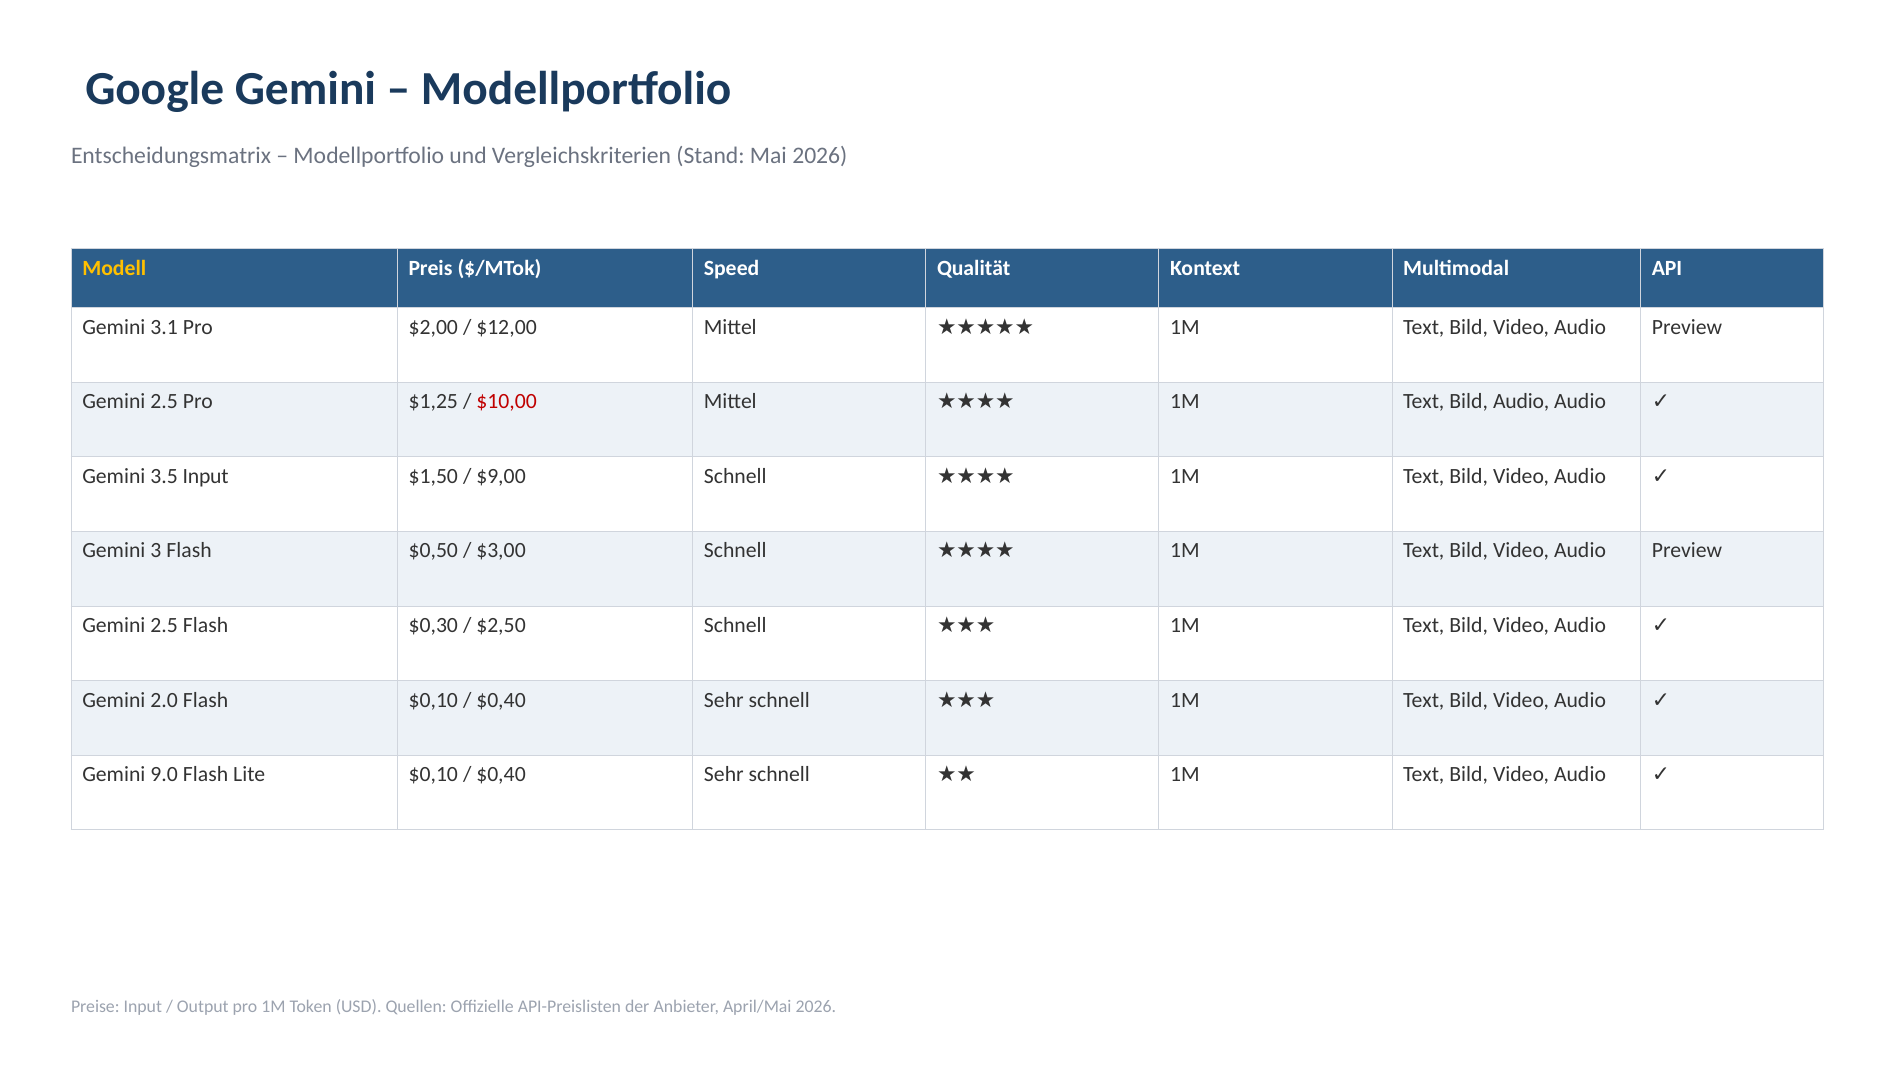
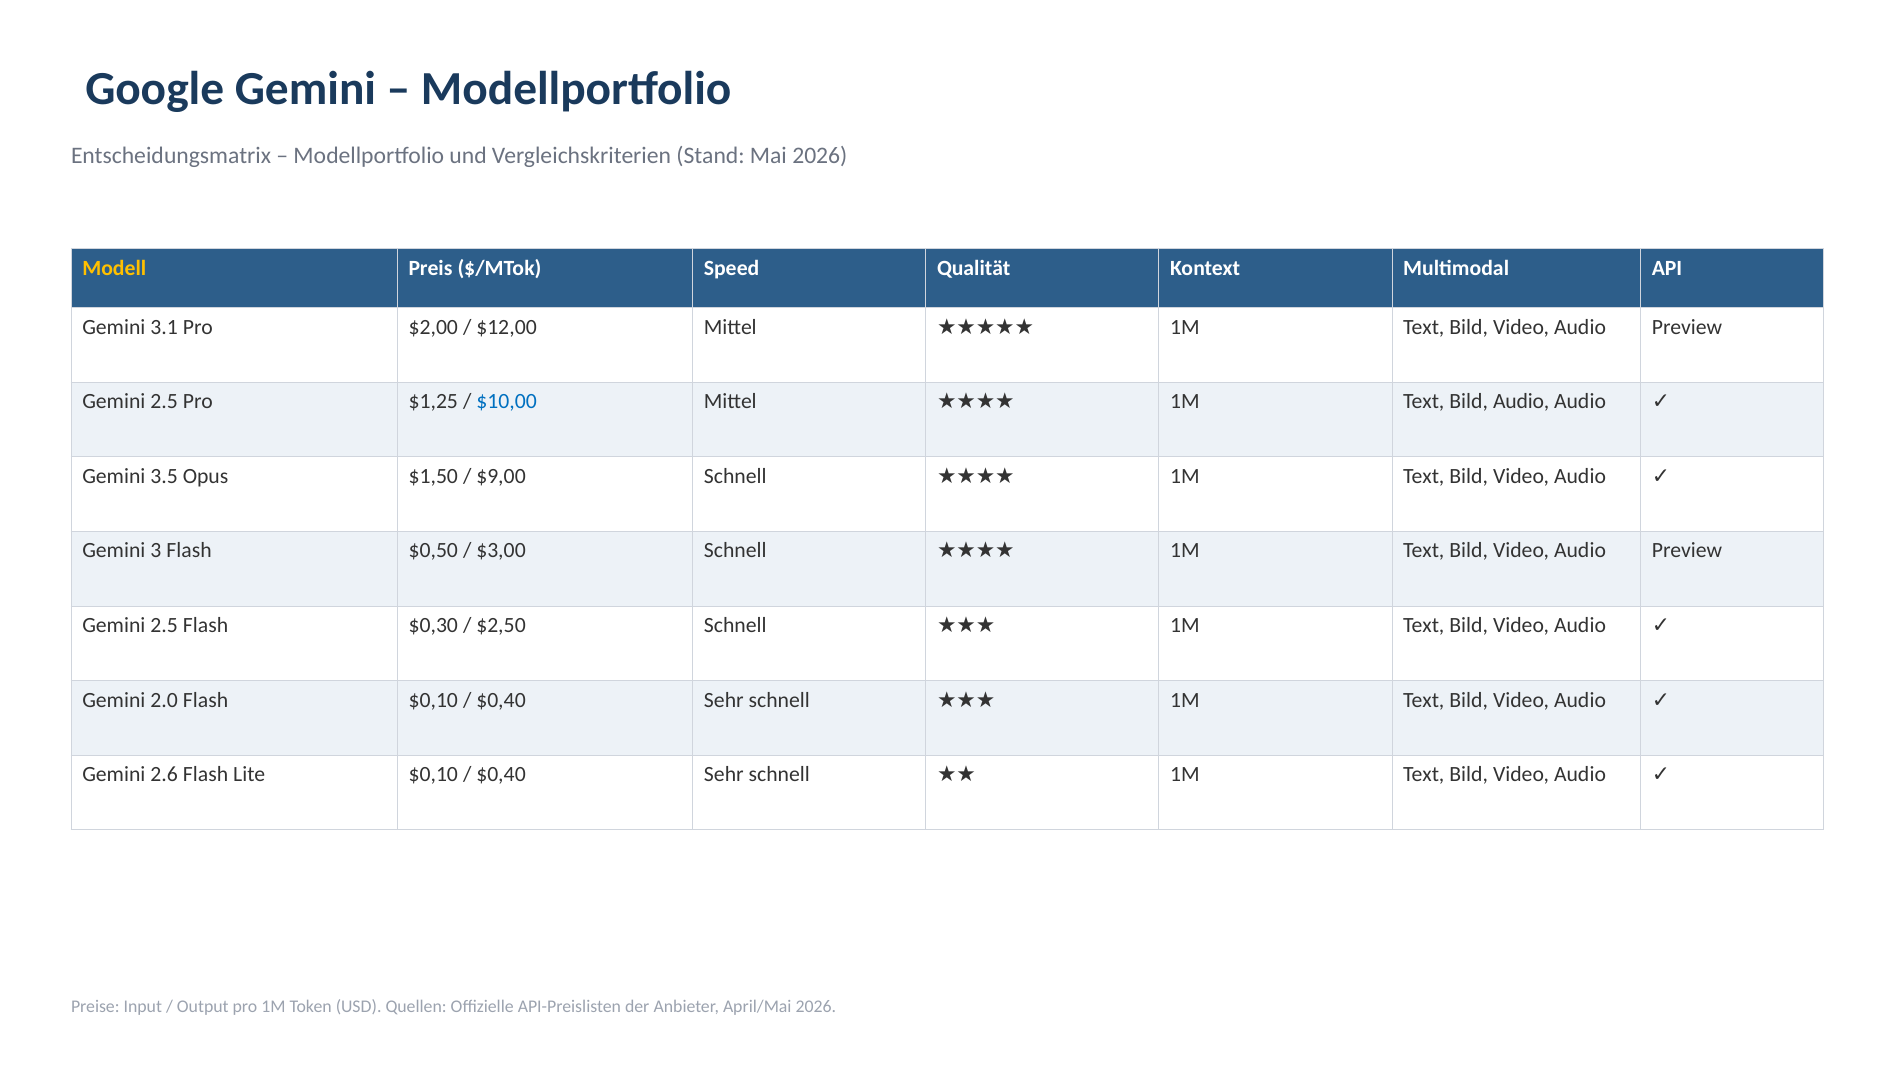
$10,00 colour: red -> blue
3.5 Input: Input -> Opus
9.0: 9.0 -> 2.6
